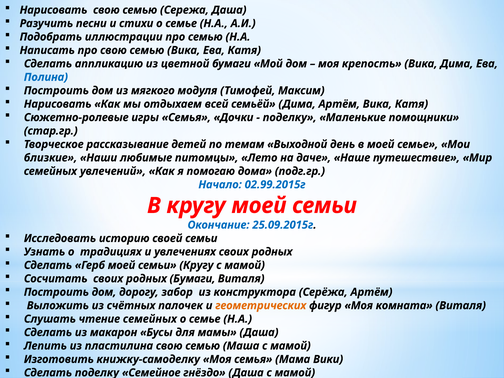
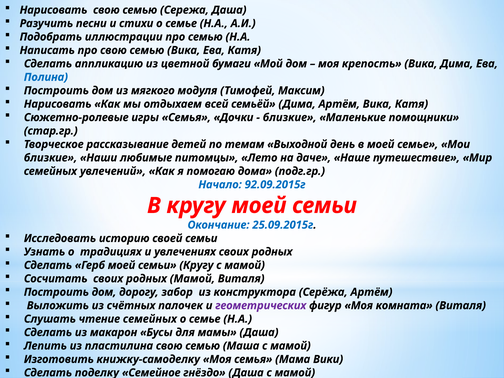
поделку at (290, 117): поделку -> близкие
02.99.2015г: 02.99.2015г -> 92.09.2015г
родных Бумаги: Бумаги -> Мамой
геометрических colour: orange -> purple
